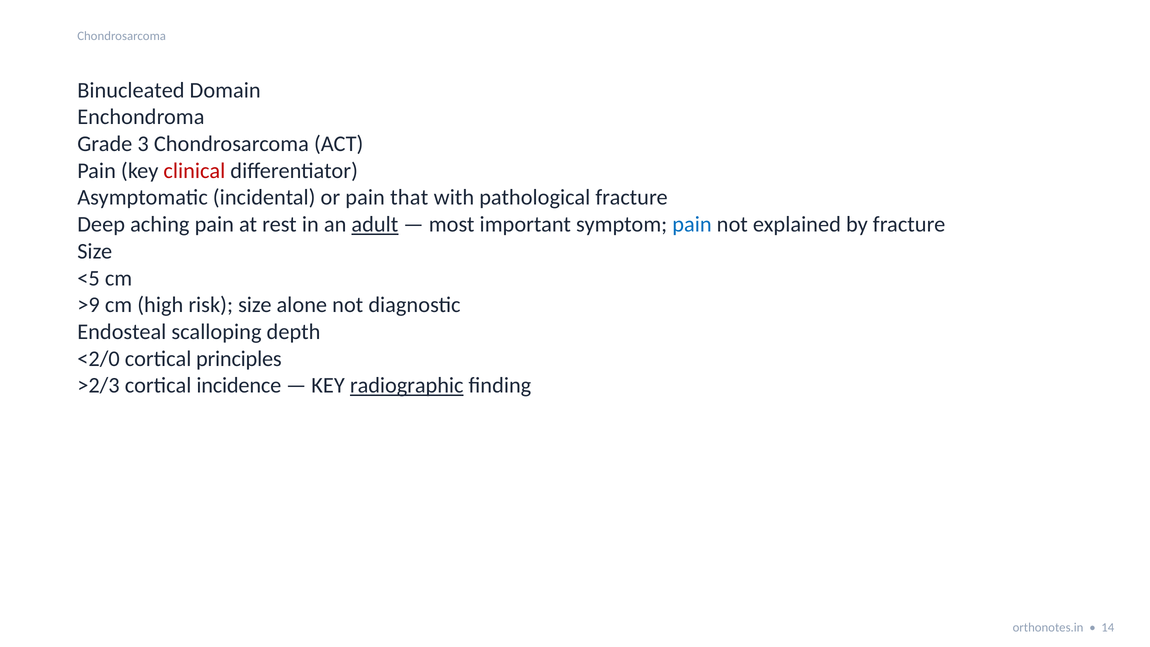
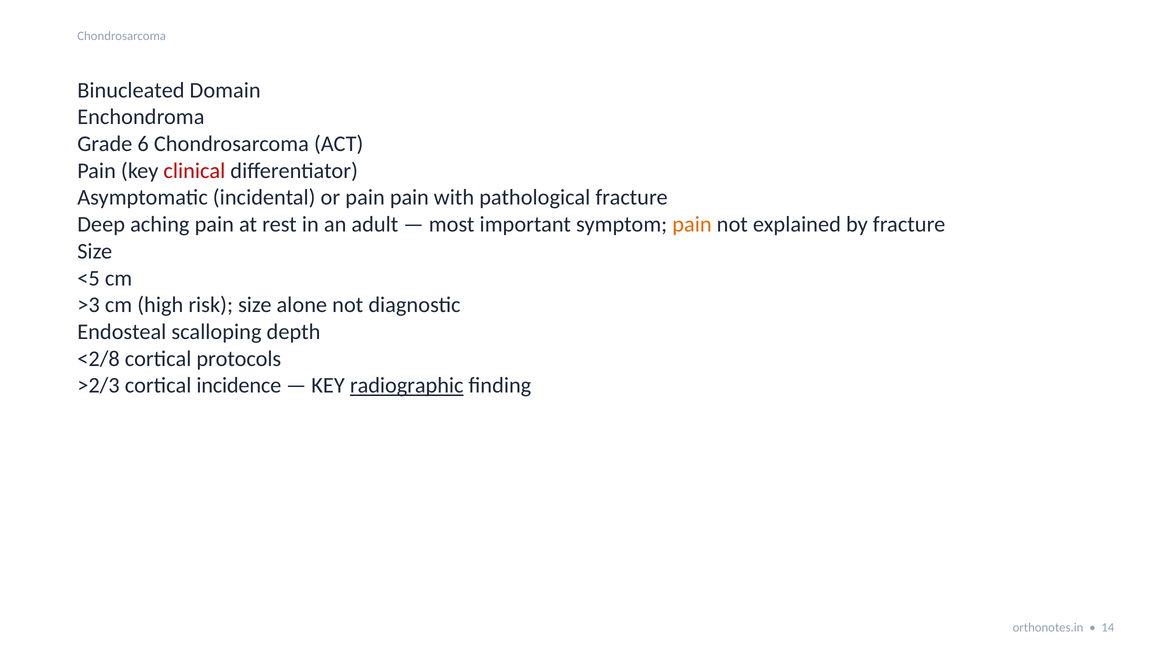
3: 3 -> 6
pain that: that -> pain
adult underline: present -> none
pain at (692, 224) colour: blue -> orange
>9: >9 -> >3
<2/0: <2/0 -> <2/8
principles: principles -> protocols
